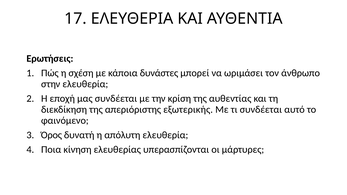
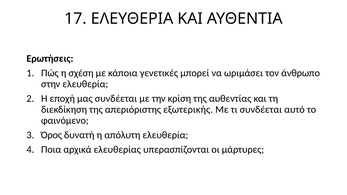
δυνάστες: δυνάστες -> γενετικές
κίνηση: κίνηση -> αρχικά
